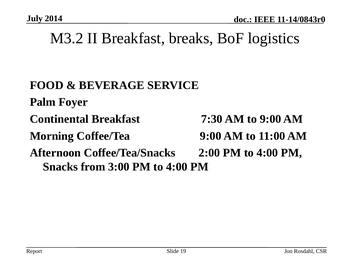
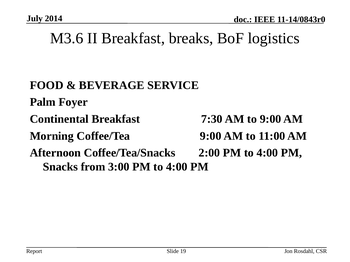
M3.2: M3.2 -> M3.6
